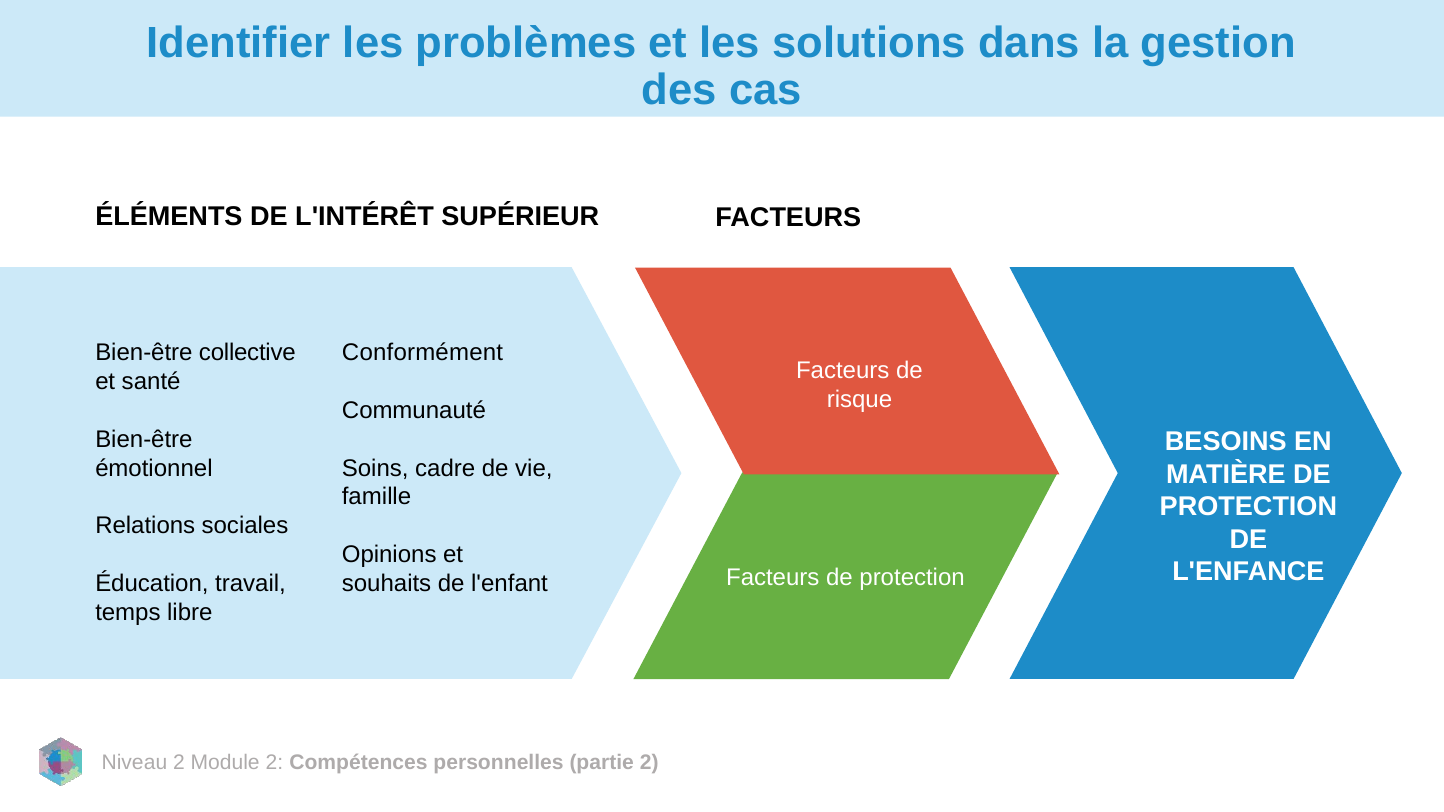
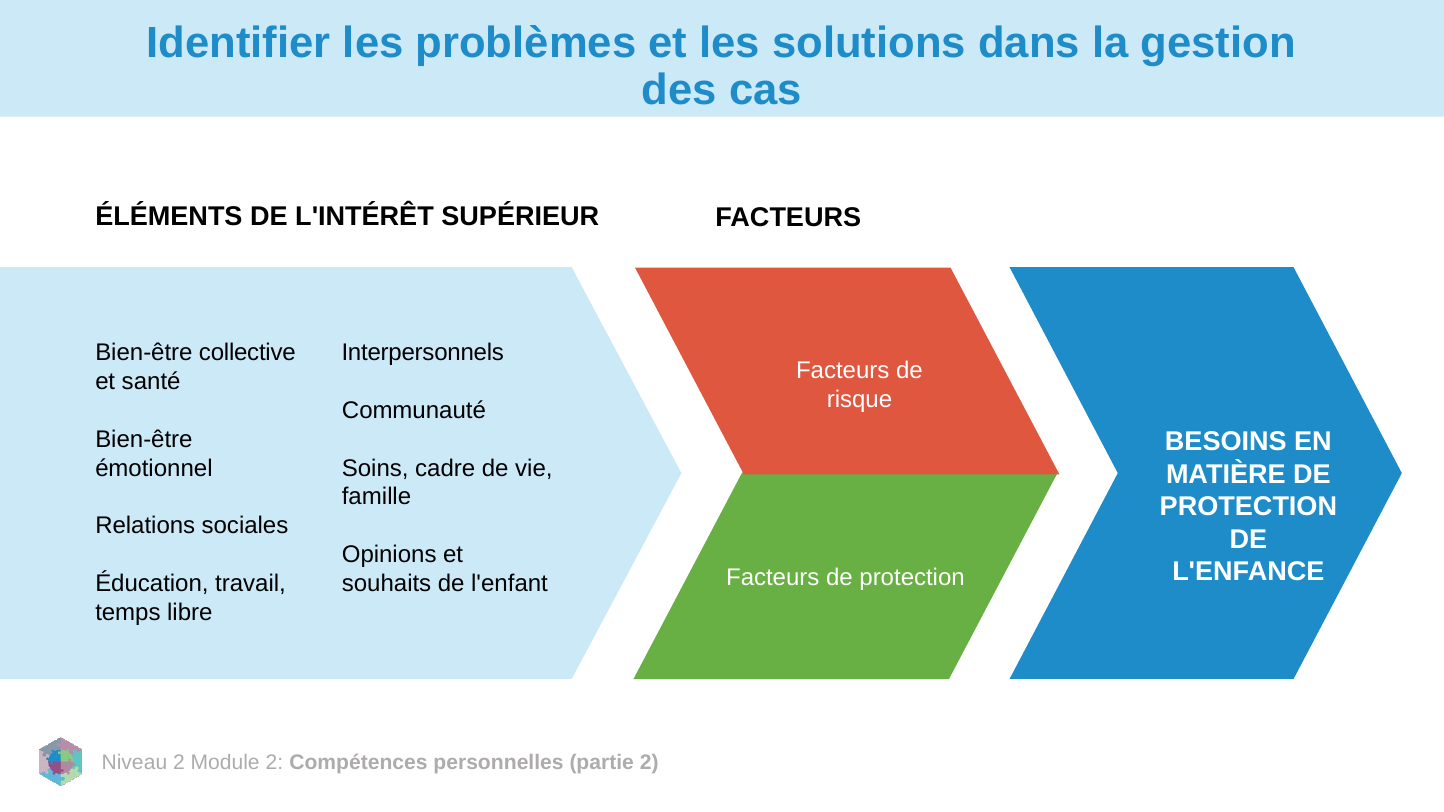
Conformément: Conformément -> Interpersonnels
